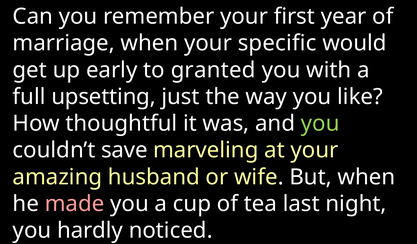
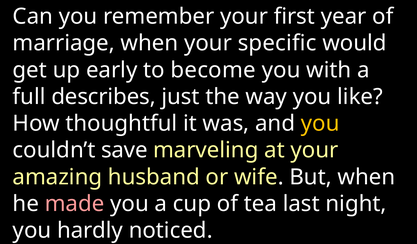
granted: granted -> become
upsetting: upsetting -> describes
you at (320, 124) colour: light green -> yellow
